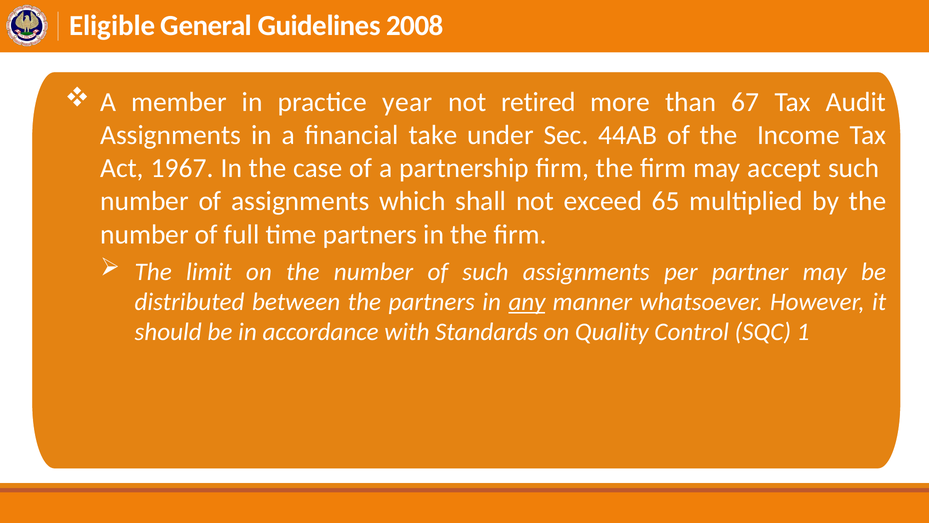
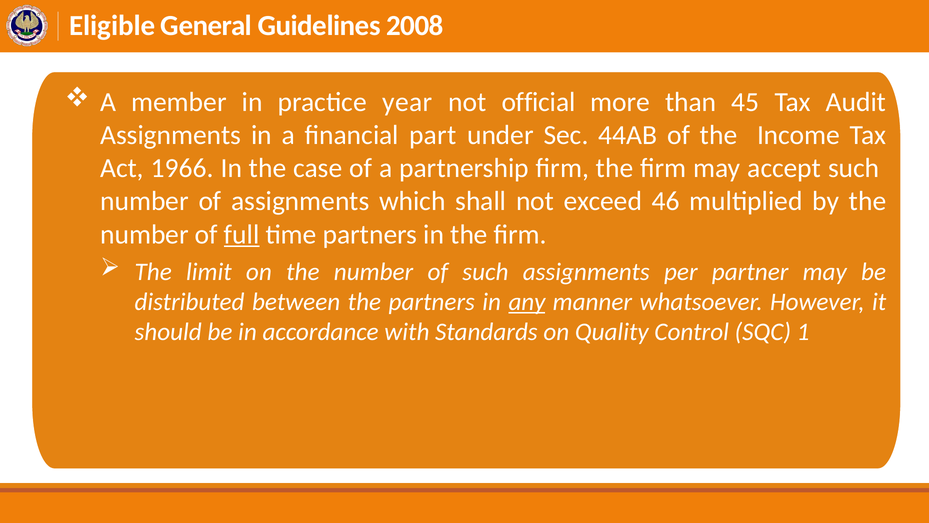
retired: retired -> official
67: 67 -> 45
take: take -> part
1967: 1967 -> 1966
65: 65 -> 46
full underline: none -> present
